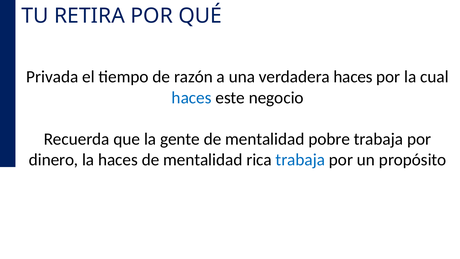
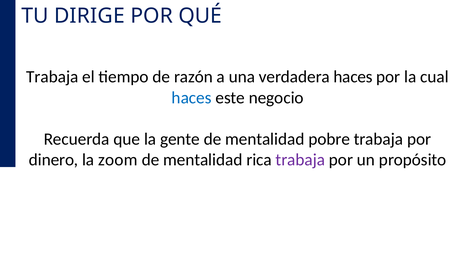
RETIRA: RETIRA -> DIRIGE
Privada at (52, 77): Privada -> Trabaja
la haces: haces -> zoom
trabaja at (300, 160) colour: blue -> purple
